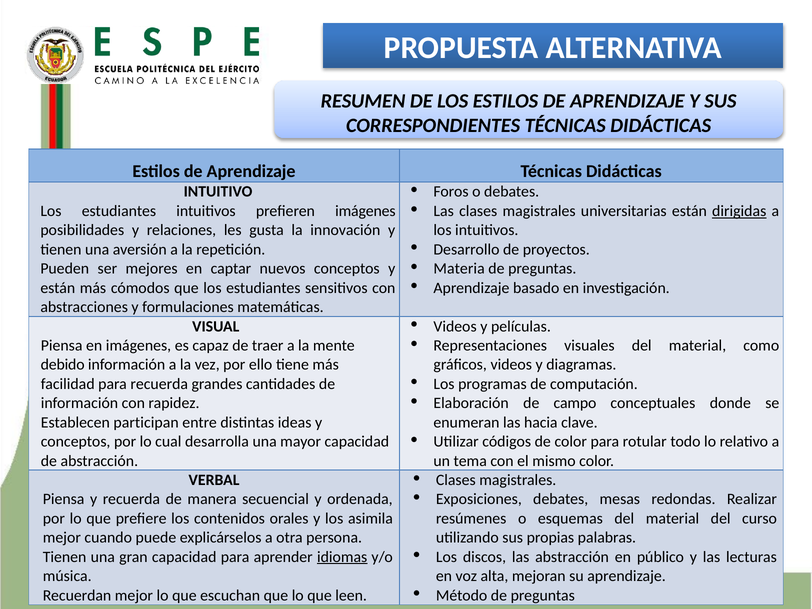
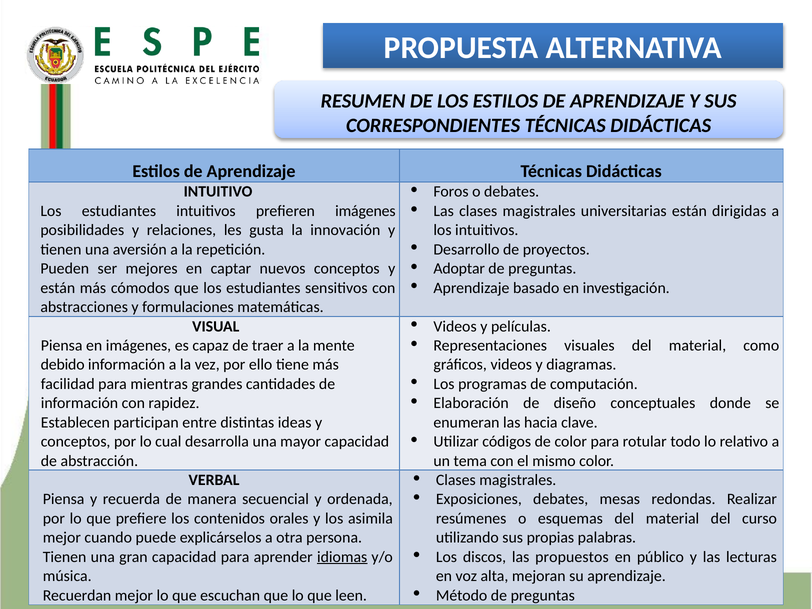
dirigidas underline: present -> none
Materia: Materia -> Adoptar
para recuerda: recuerda -> mientras
campo: campo -> diseño
las abstracción: abstracción -> propuestos
